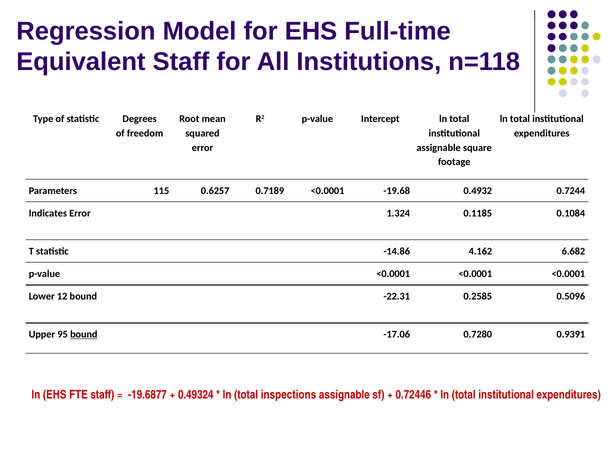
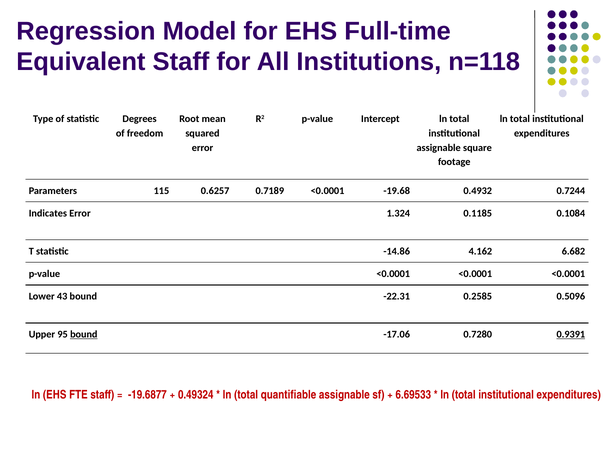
12: 12 -> 43
0.9391 underline: none -> present
inspections: inspections -> quantifiable
0.72446: 0.72446 -> 6.69533
